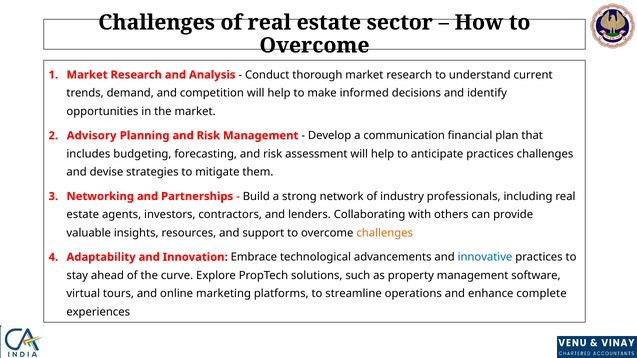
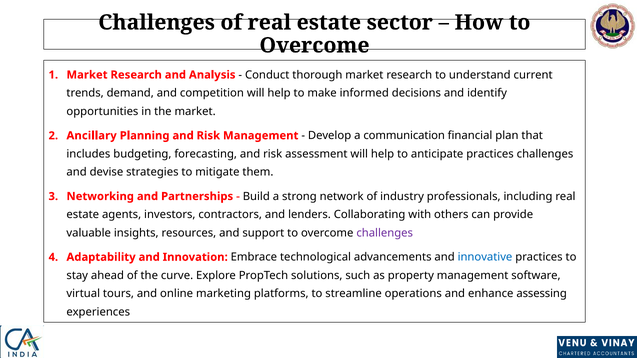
Advisory: Advisory -> Ancillary
challenges at (385, 233) colour: orange -> purple
complete: complete -> assessing
